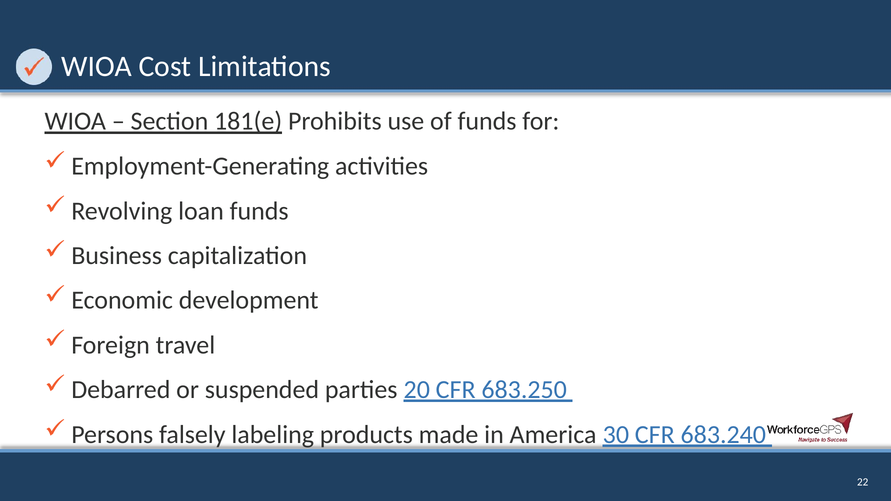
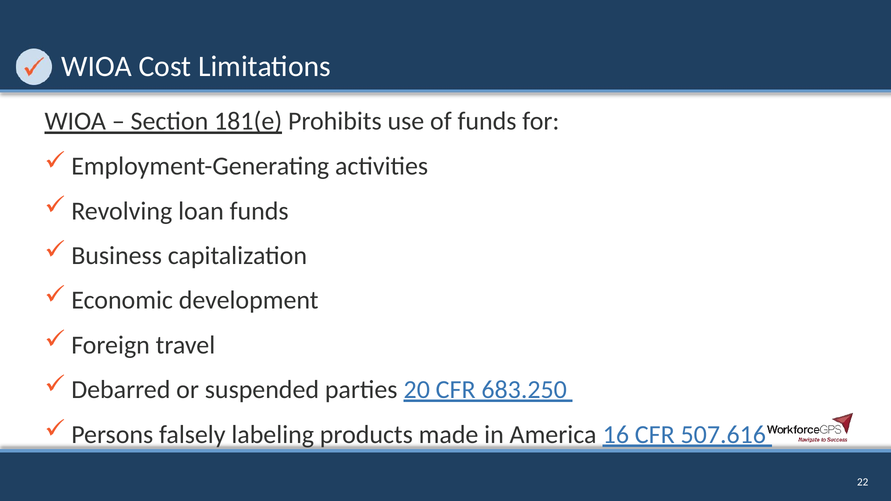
30: 30 -> 16
683.240: 683.240 -> 507.616
